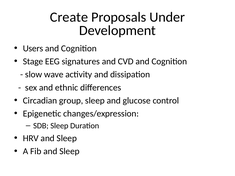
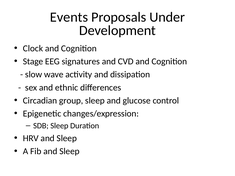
Create: Create -> Events
Users: Users -> Clock
